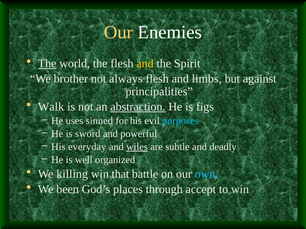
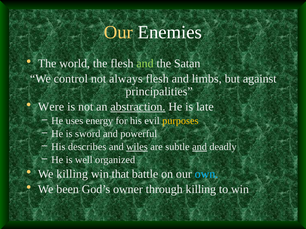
The at (47, 64) underline: present -> none
and at (145, 64) colour: yellow -> light green
Spirit: Spirit -> Satan
brother: brother -> control
Walk: Walk -> Were
figs: figs -> late
sinned: sinned -> energy
purposes colour: light blue -> yellow
everyday: everyday -> describes
and at (200, 147) underline: none -> present
places: places -> owner
through accept: accept -> killing
